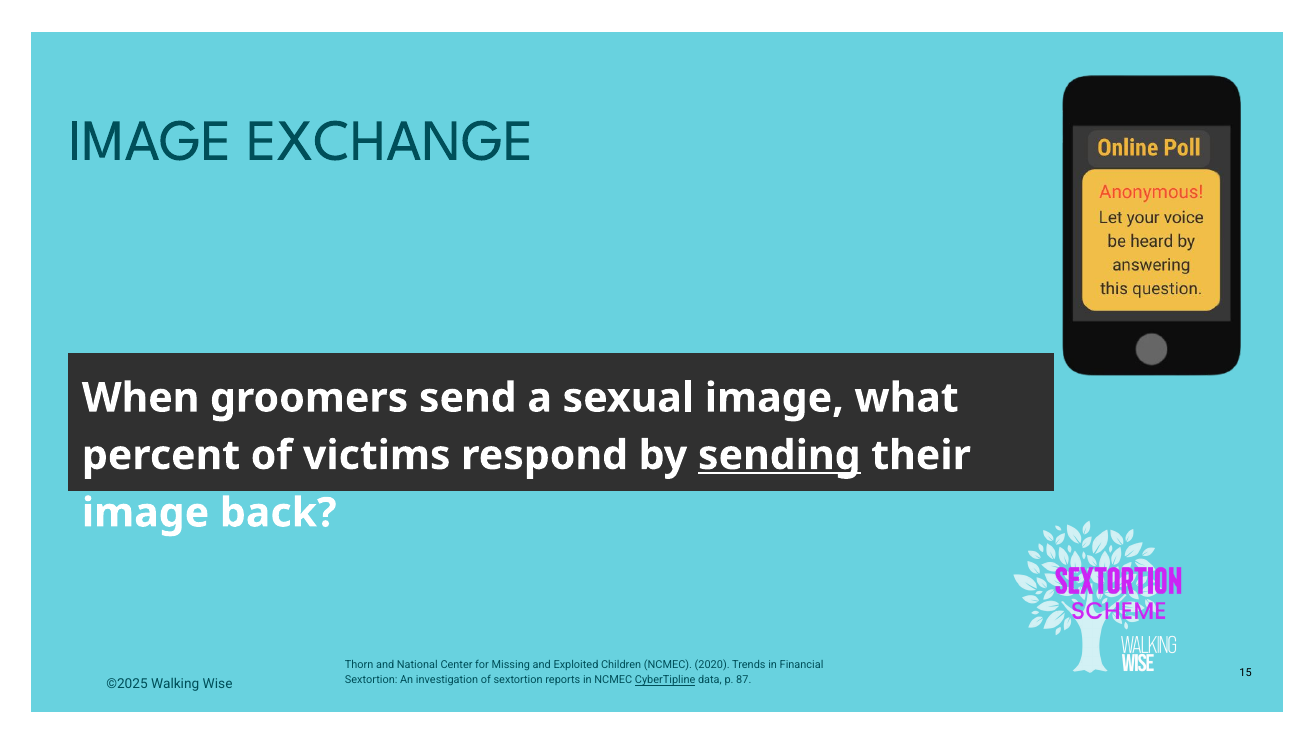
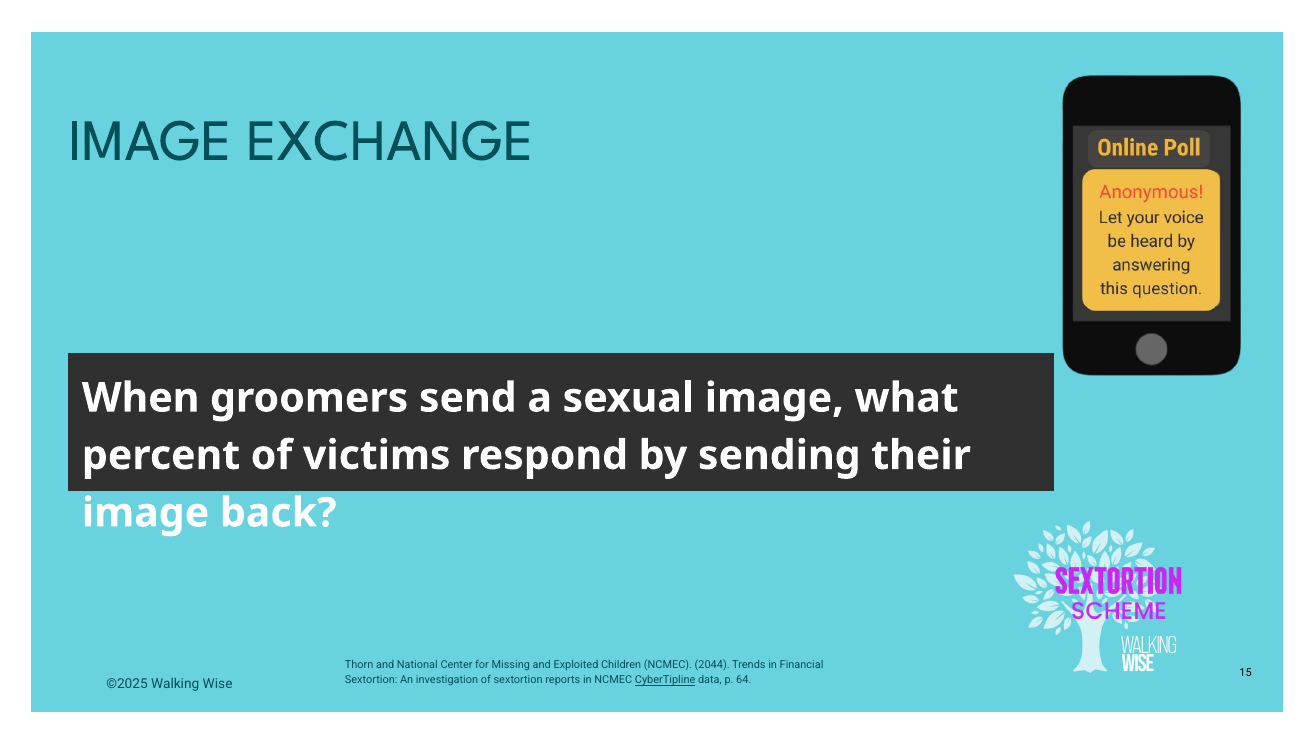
sending underline: present -> none
2020: 2020 -> 2044
87: 87 -> 64
